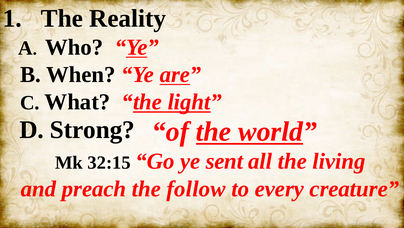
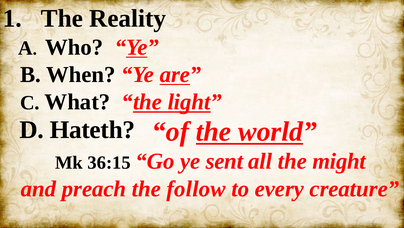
Strong: Strong -> Hateth
32:15: 32:15 -> 36:15
living: living -> might
